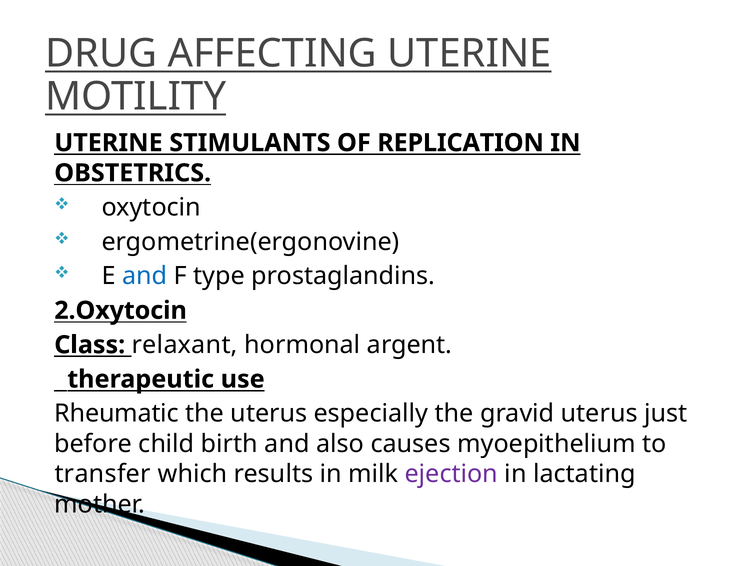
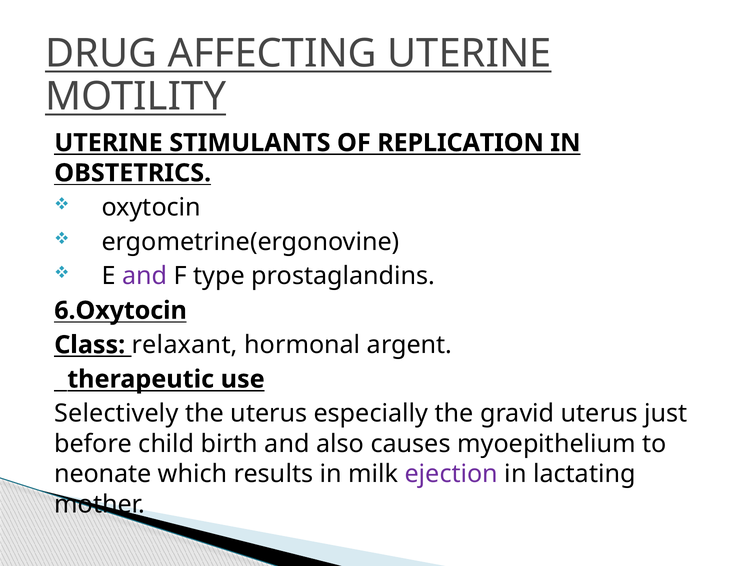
and at (145, 276) colour: blue -> purple
2.Oxytocin: 2.Oxytocin -> 6.Oxytocin
Rheumatic: Rheumatic -> Selectively
transfer: transfer -> neonate
